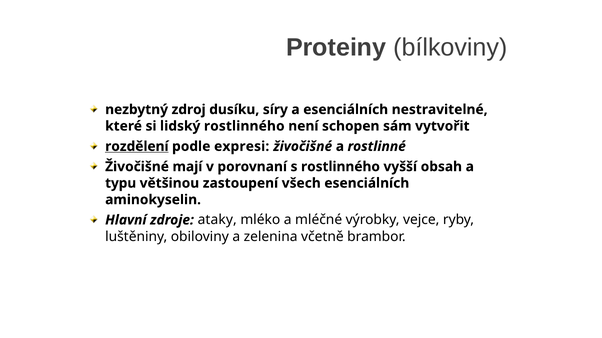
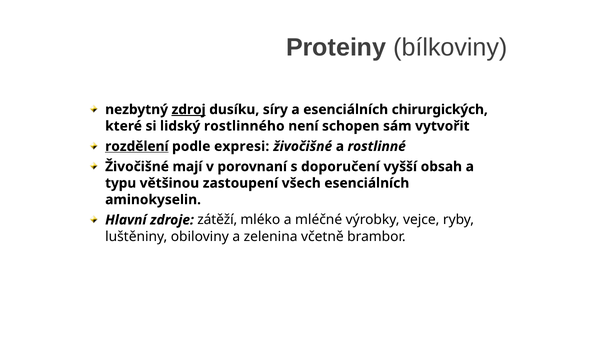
zdroj underline: none -> present
nestravitelné: nestravitelné -> chirurgických
s rostlinného: rostlinného -> doporučení
ataky: ataky -> zátěží
